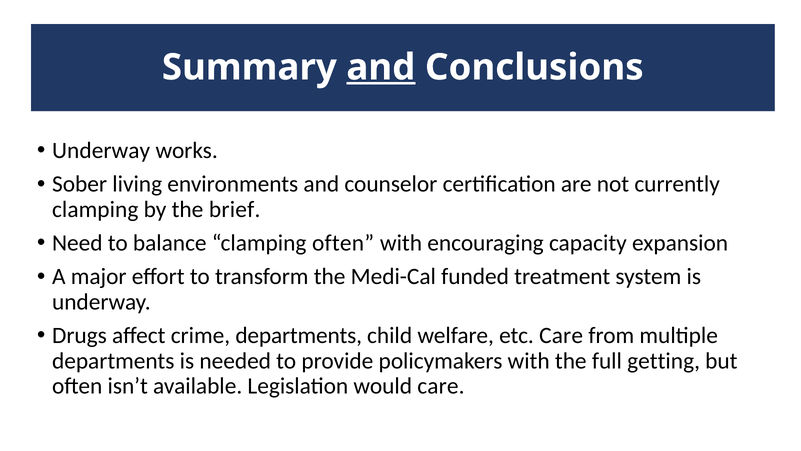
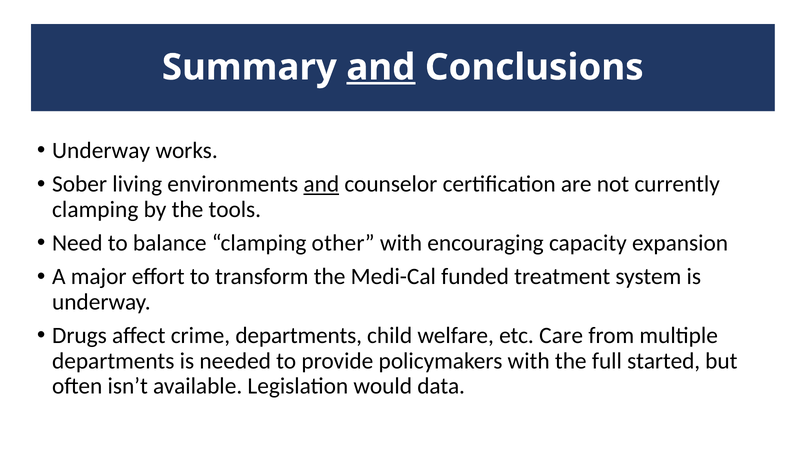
and at (321, 184) underline: none -> present
brief: brief -> tools
clamping often: often -> other
getting: getting -> started
would care: care -> data
